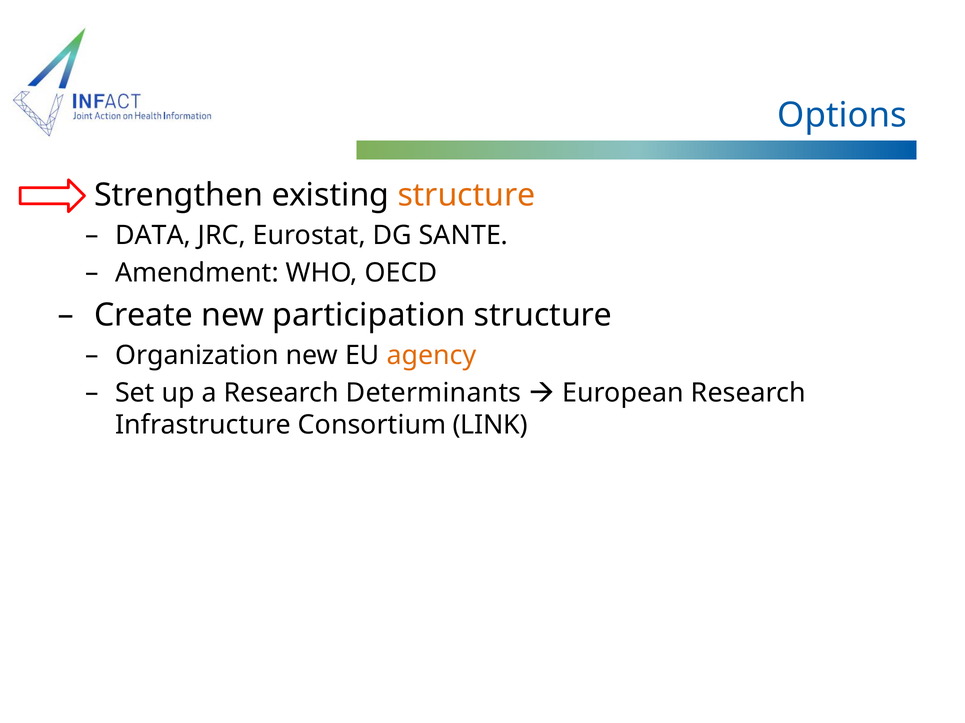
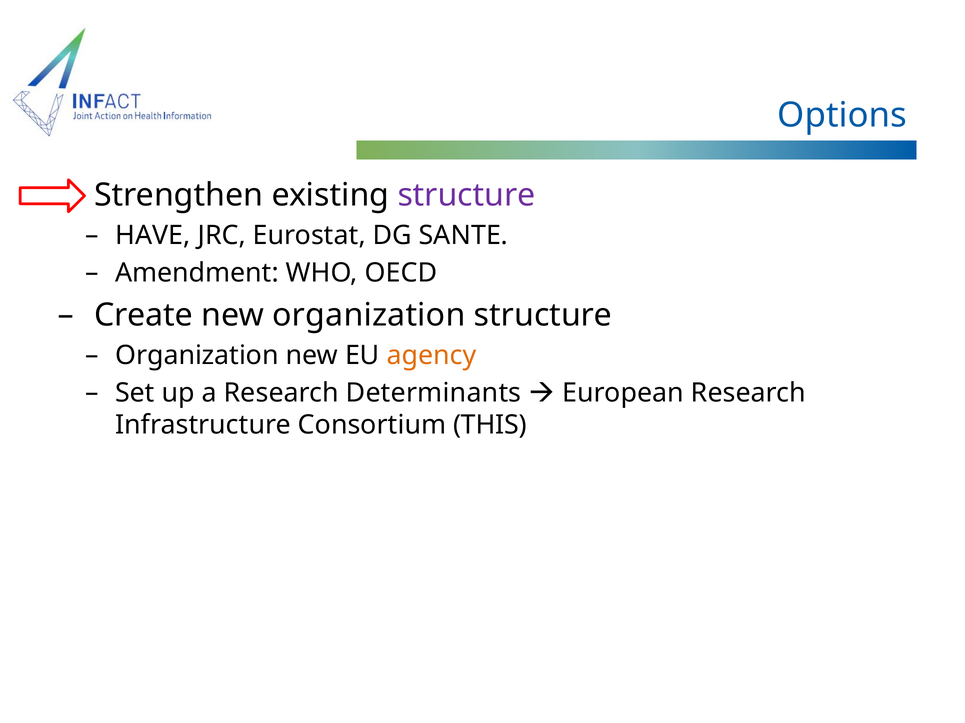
structure at (467, 195) colour: orange -> purple
DATA: DATA -> HAVE
new participation: participation -> organization
LINK: LINK -> THIS
